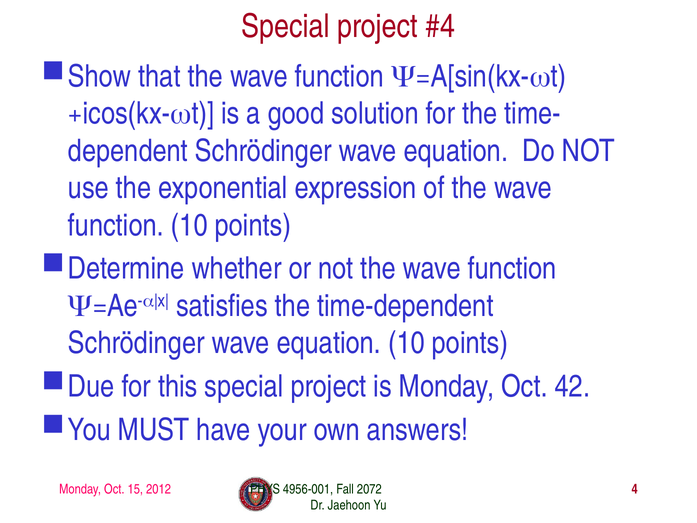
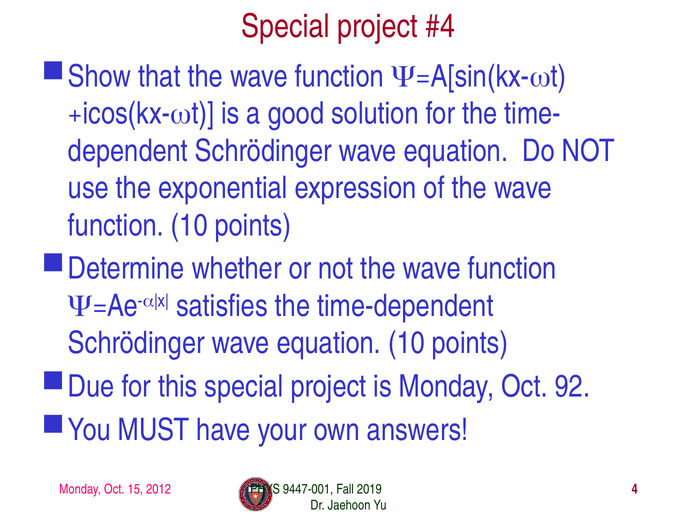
42: 42 -> 92
4956-001: 4956-001 -> 9447-001
2072: 2072 -> 2019
